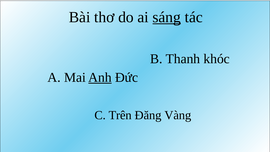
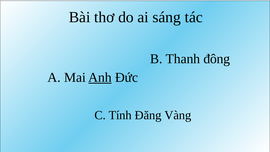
sáng underline: present -> none
khóc: khóc -> đông
Trên: Trên -> Tính
